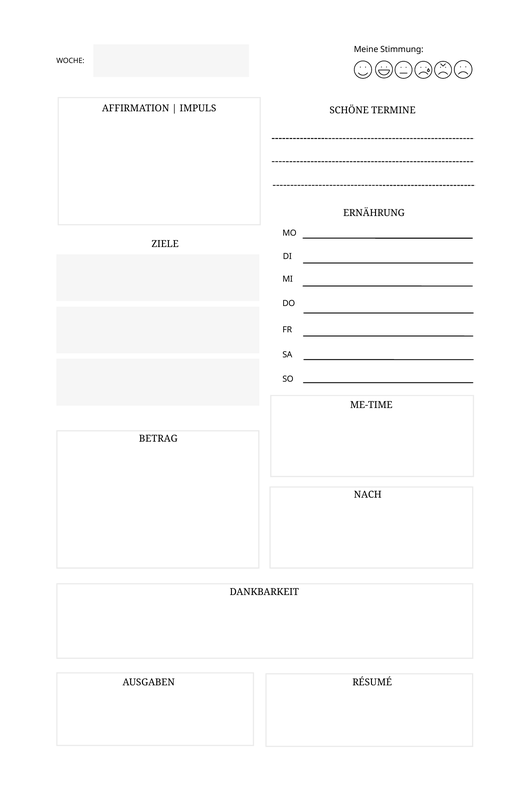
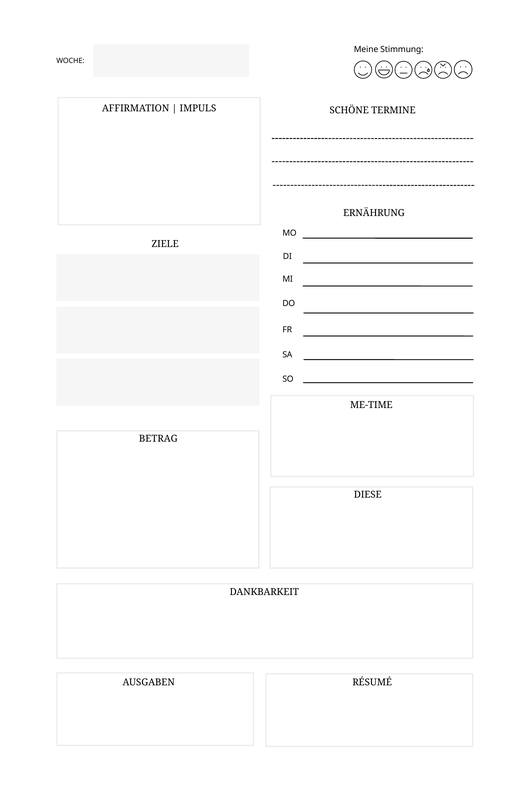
NACH: NACH -> DIESE
